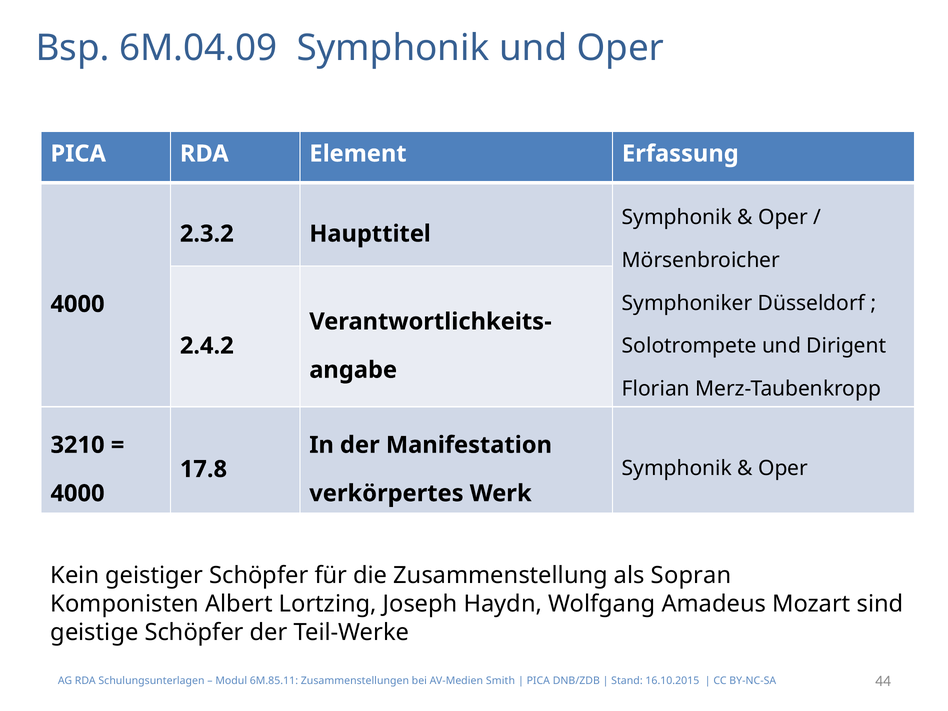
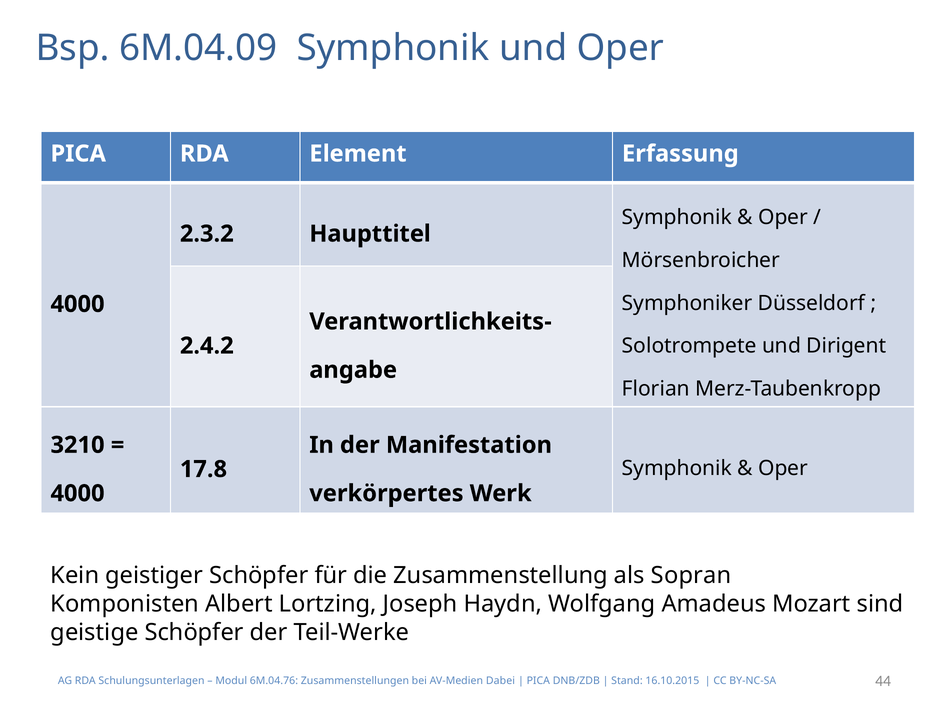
6M.85.11: 6M.85.11 -> 6M.04.76
Smith: Smith -> Dabei
